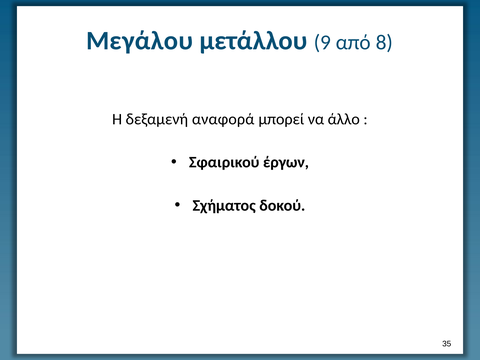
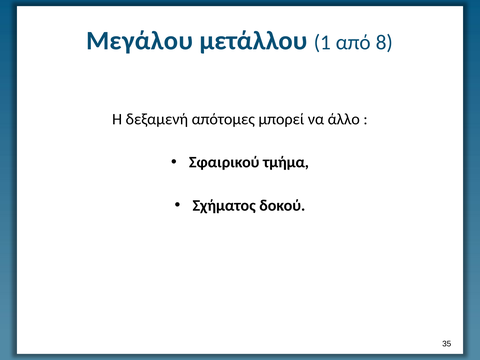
9: 9 -> 1
αναφορά: αναφορά -> απότομες
έργων: έργων -> τμήμα
